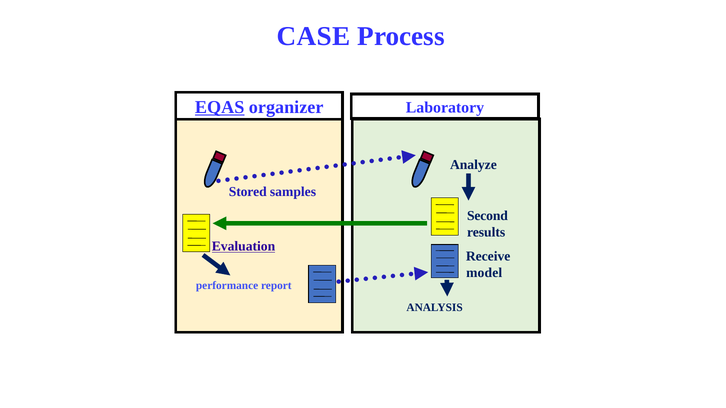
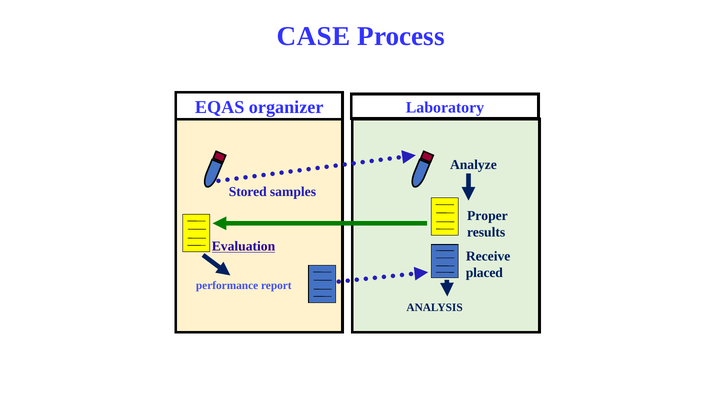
EQAS underline: present -> none
Second: Second -> Proper
model: model -> placed
